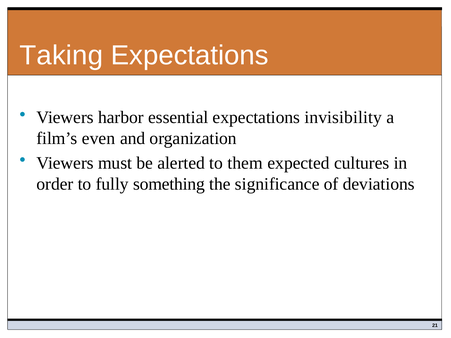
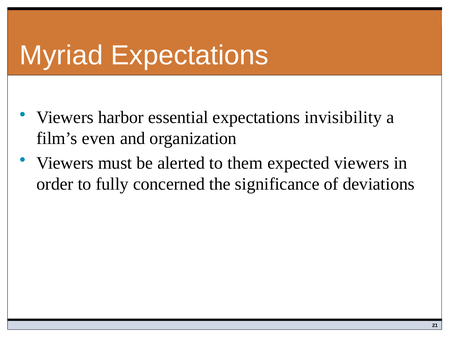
Taking: Taking -> Myriad
expected cultures: cultures -> viewers
something: something -> concerned
